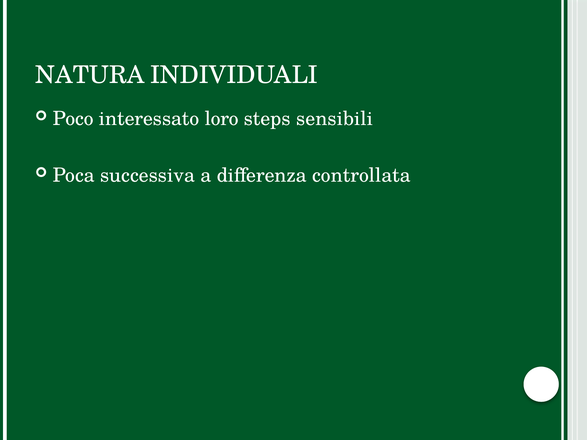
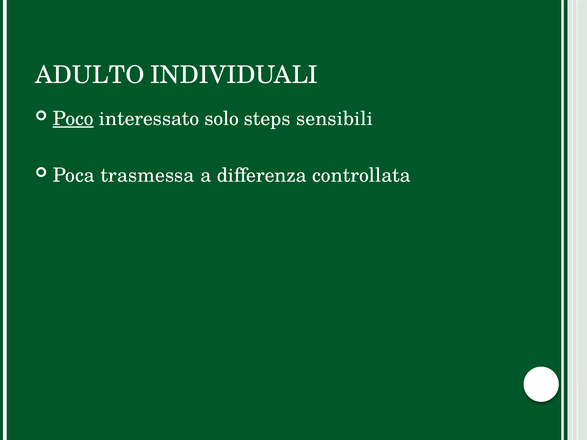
NATURA: NATURA -> ADULTO
Poco underline: none -> present
loro: loro -> solo
successiva: successiva -> trasmessa
